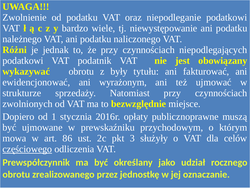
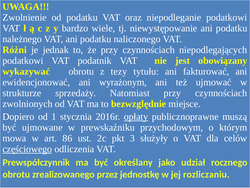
były: były -> tezy
opłaty underline: none -> present
oznaczanie: oznaczanie -> rozliczaniu
